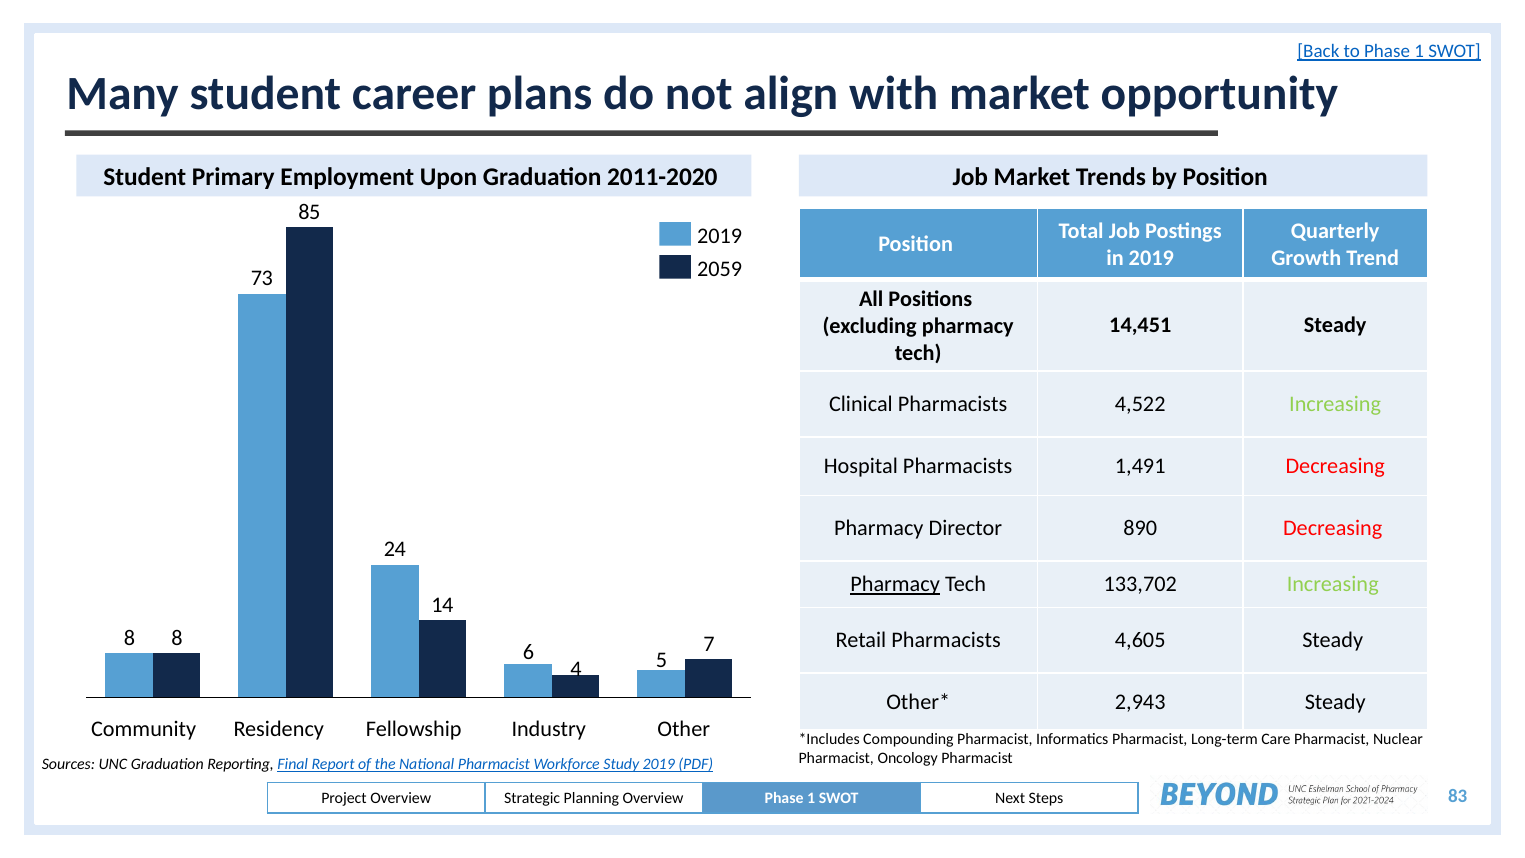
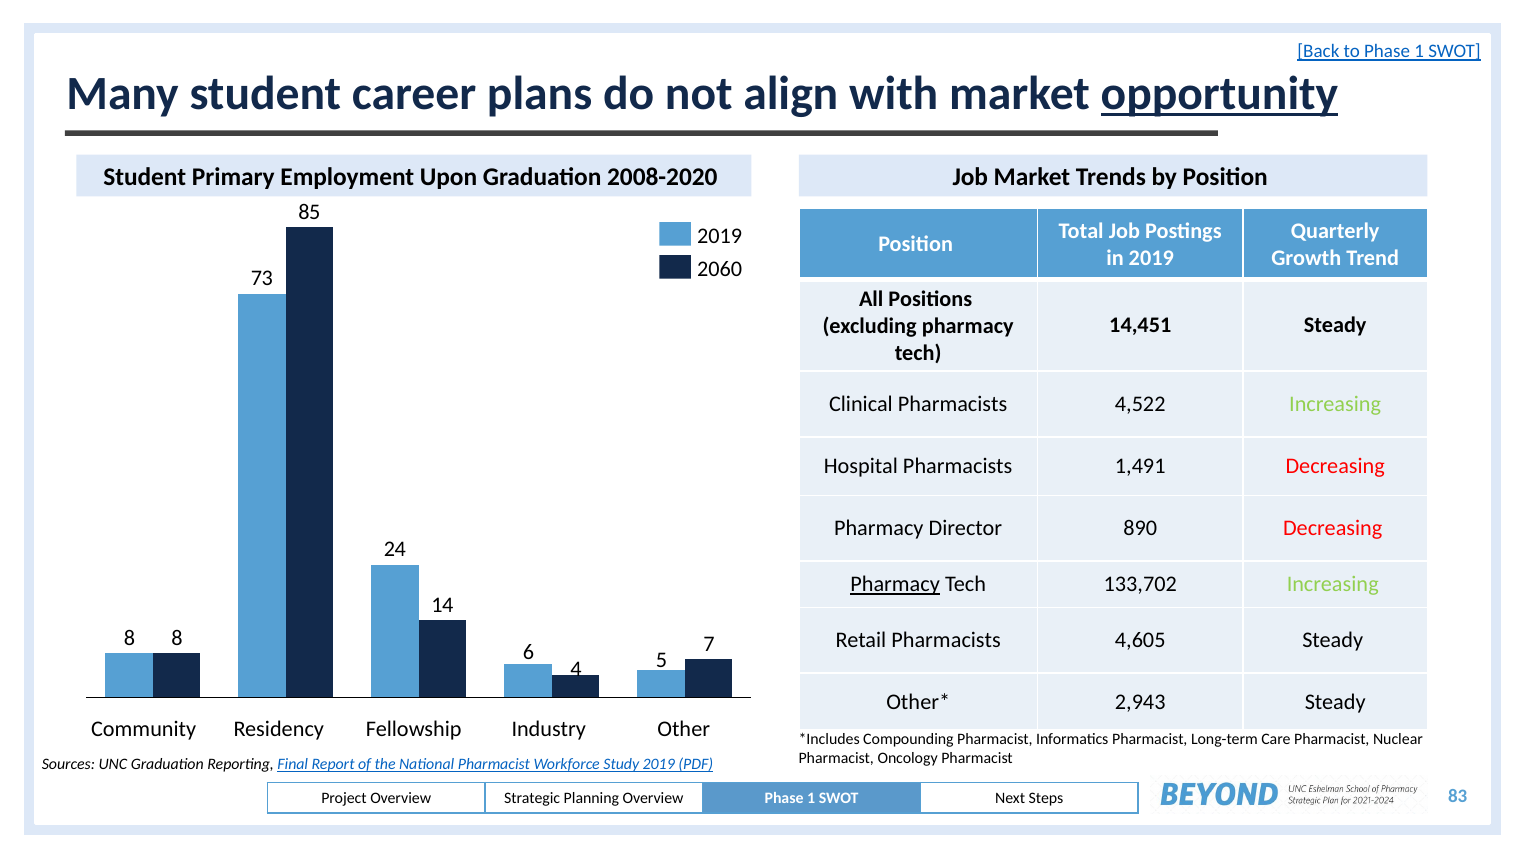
opportunity underline: none -> present
2011-2020: 2011-2020 -> 2008-2020
2059: 2059 -> 2060
